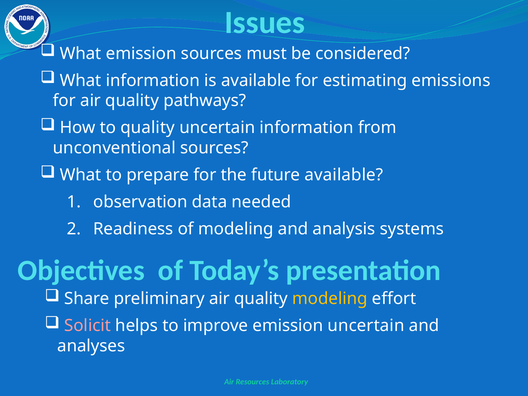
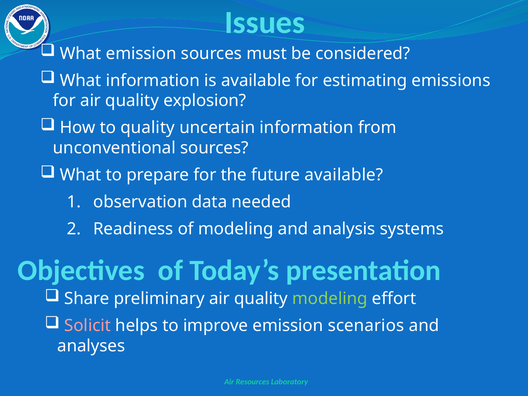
pathways: pathways -> explosion
modeling at (330, 299) colour: yellow -> light green
emission uncertain: uncertain -> scenarios
